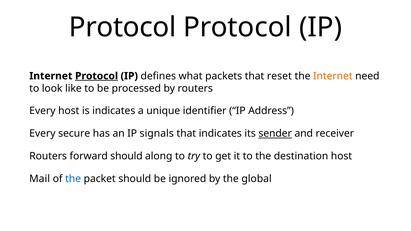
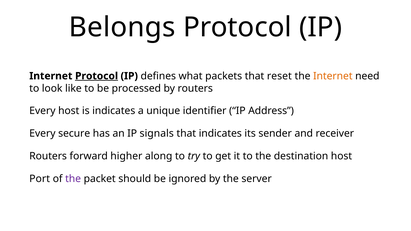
Protocol at (123, 27): Protocol -> Belongs
sender underline: present -> none
forward should: should -> higher
Mail: Mail -> Port
the at (73, 179) colour: blue -> purple
global: global -> server
